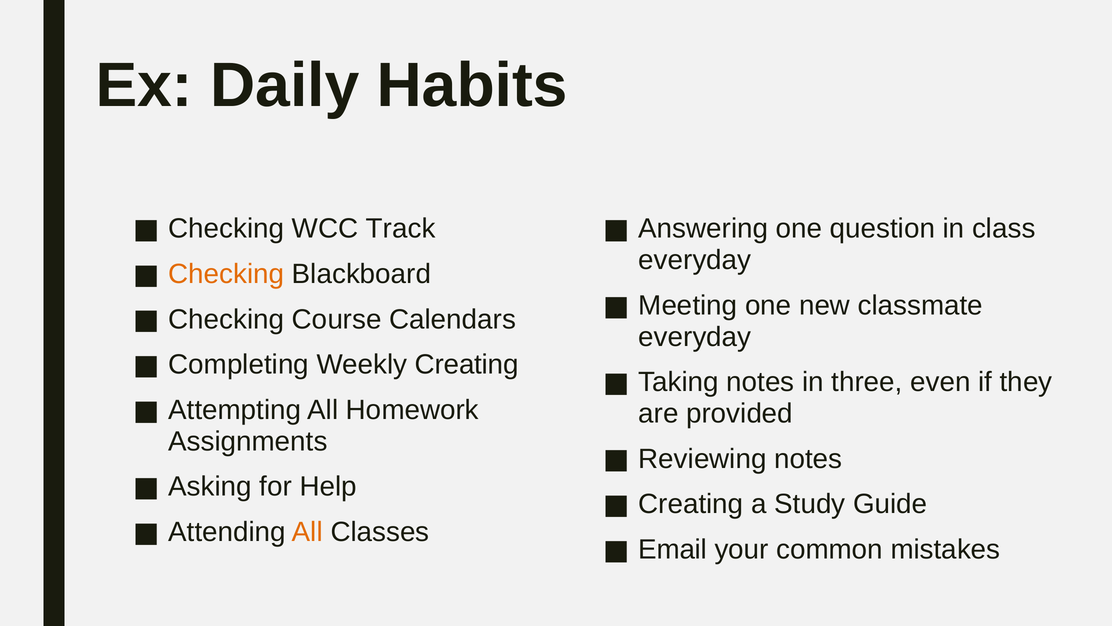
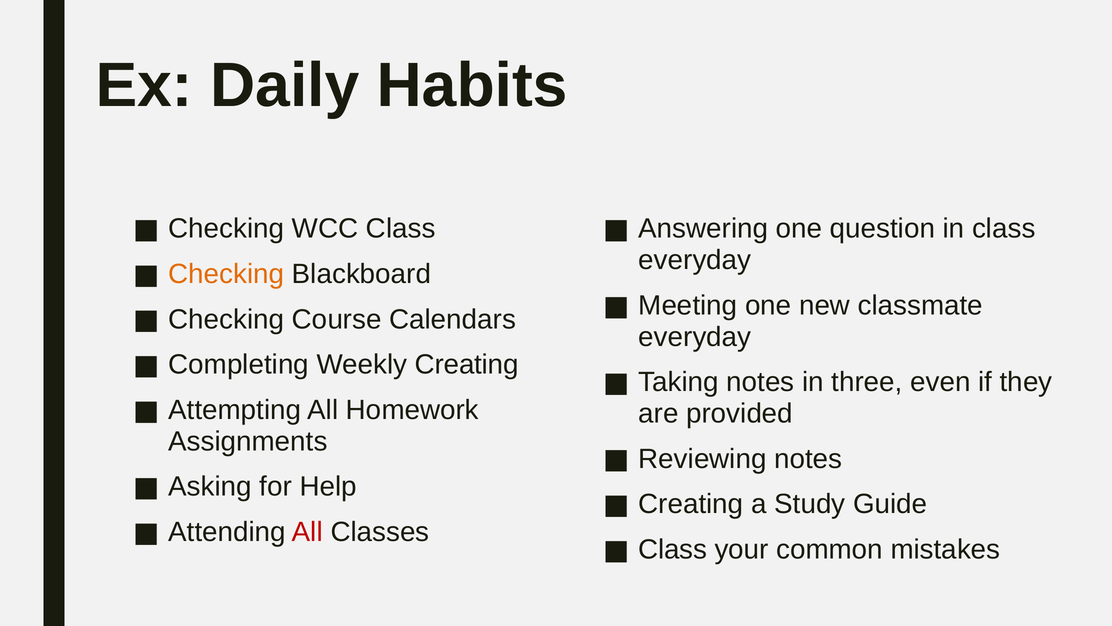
WCC Track: Track -> Class
All at (307, 532) colour: orange -> red
Email at (673, 549): Email -> Class
